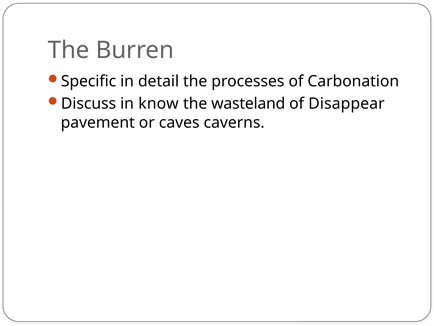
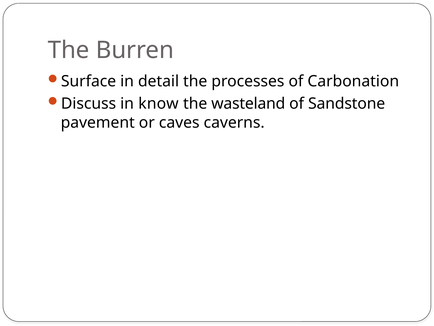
Specific: Specific -> Surface
Disappear: Disappear -> Sandstone
